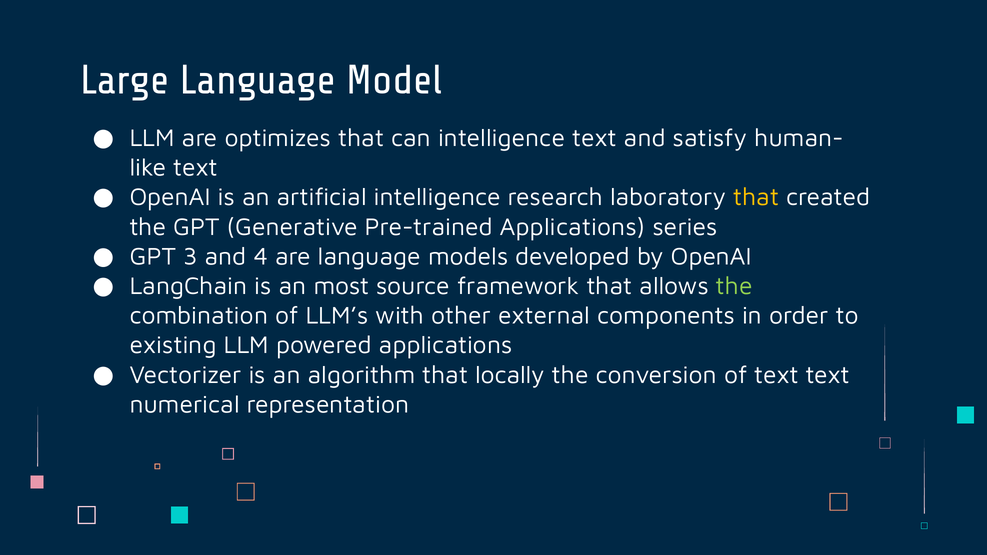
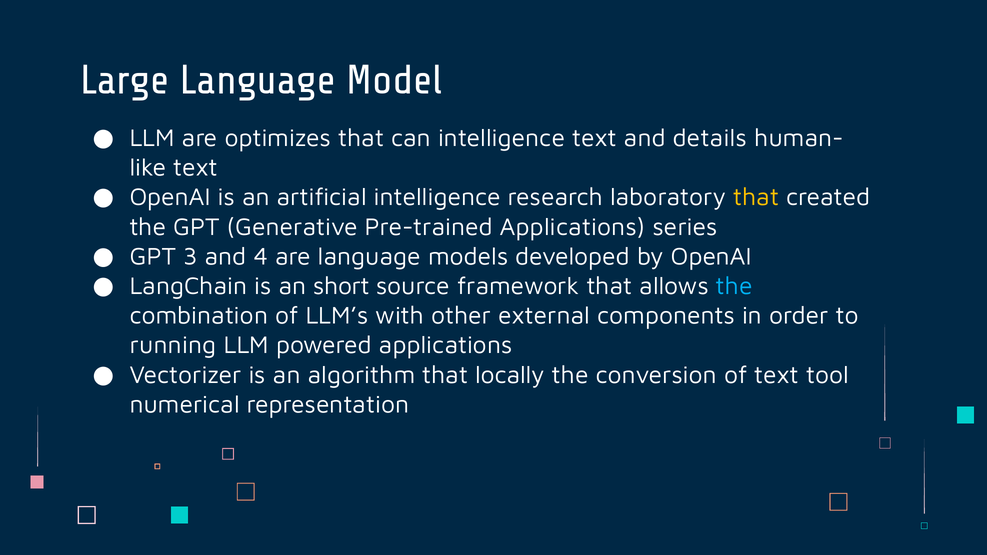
satisfy: satisfy -> details
most: most -> short
the at (734, 286) colour: light green -> light blue
existing: existing -> running
text text: text -> tool
